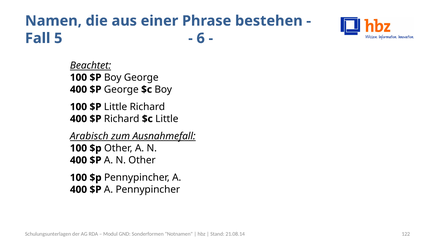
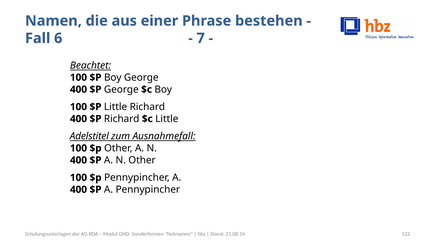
5: 5 -> 6
6: 6 -> 7
Arabisch: Arabisch -> Adelstitel
